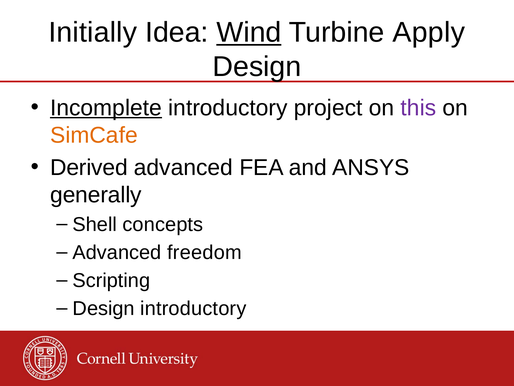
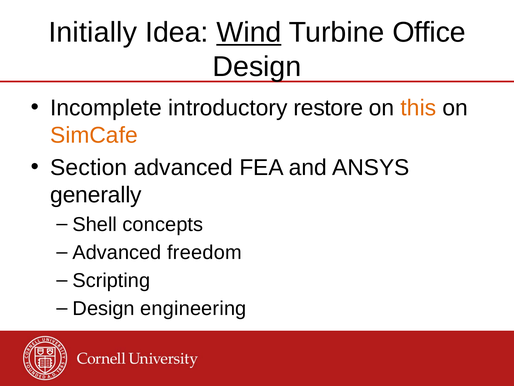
Apply: Apply -> Office
Incomplete underline: present -> none
project: project -> restore
this colour: purple -> orange
Derived: Derived -> Section
Design introductory: introductory -> engineering
